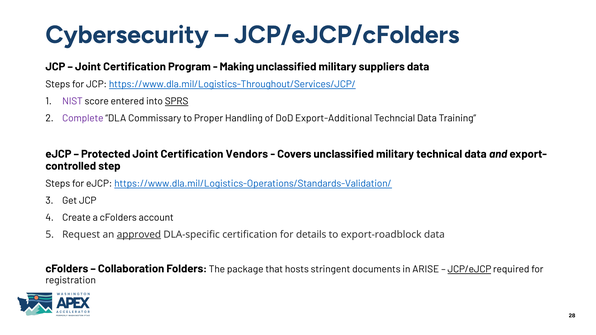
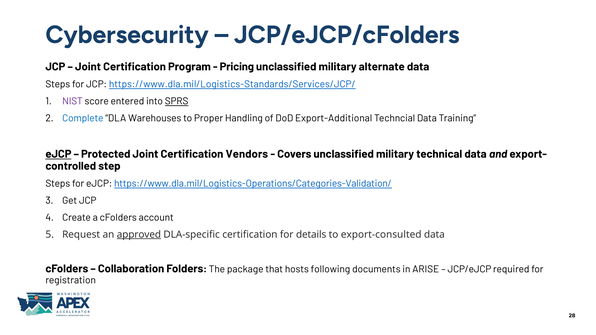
Making: Making -> Pricing
suppliers: suppliers -> alternate
https://www.dla.mil/Logistics-Throughout/Services/JCP/: https://www.dla.mil/Logistics-Throughout/Services/JCP/ -> https://www.dla.mil/Logistics-Standards/Services/JCP/
Complete colour: purple -> blue
Commissary: Commissary -> Warehouses
eJCP at (58, 154) underline: none -> present
https://www.dla.mil/Logistics-Operations/Standards-Validation/: https://www.dla.mil/Logistics-Operations/Standards-Validation/ -> https://www.dla.mil/Logistics-Operations/Categories-Validation/
export-roadblock: export-roadblock -> export-consulted
stringent: stringent -> following
JCP/eJCP underline: present -> none
